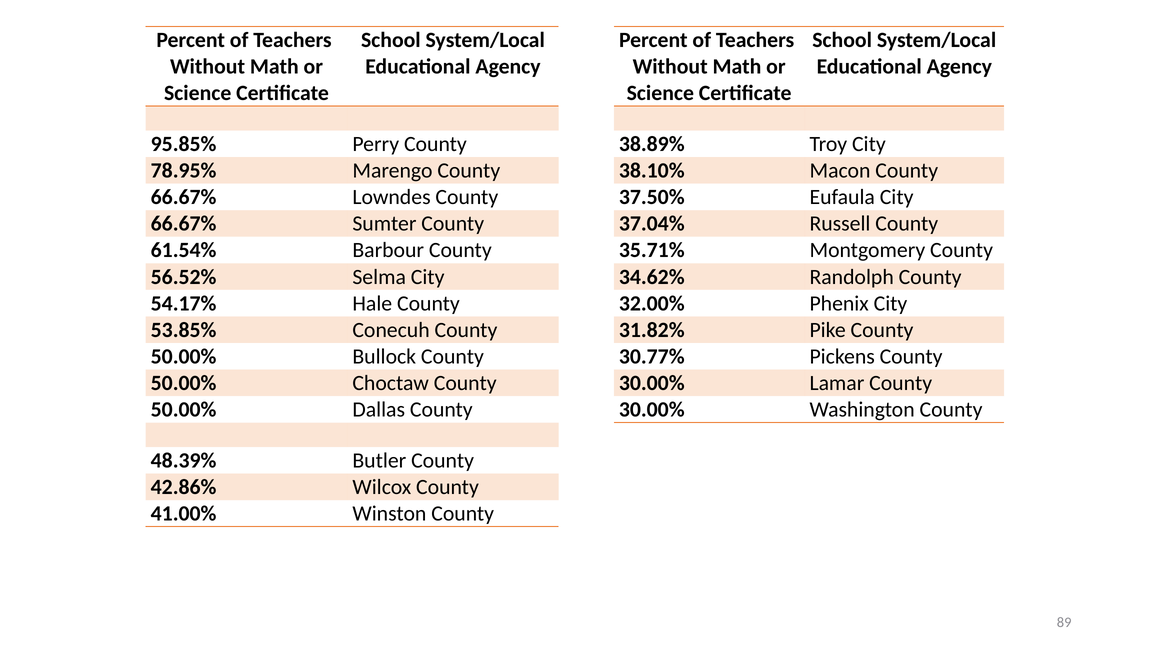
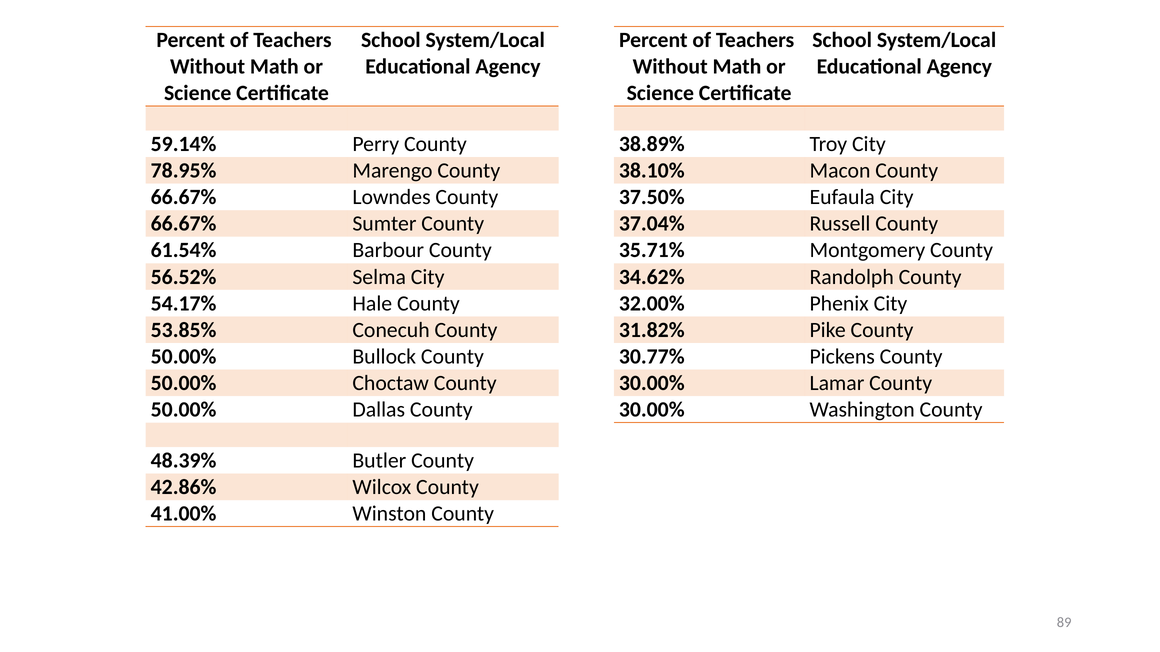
95.85%: 95.85% -> 59.14%
